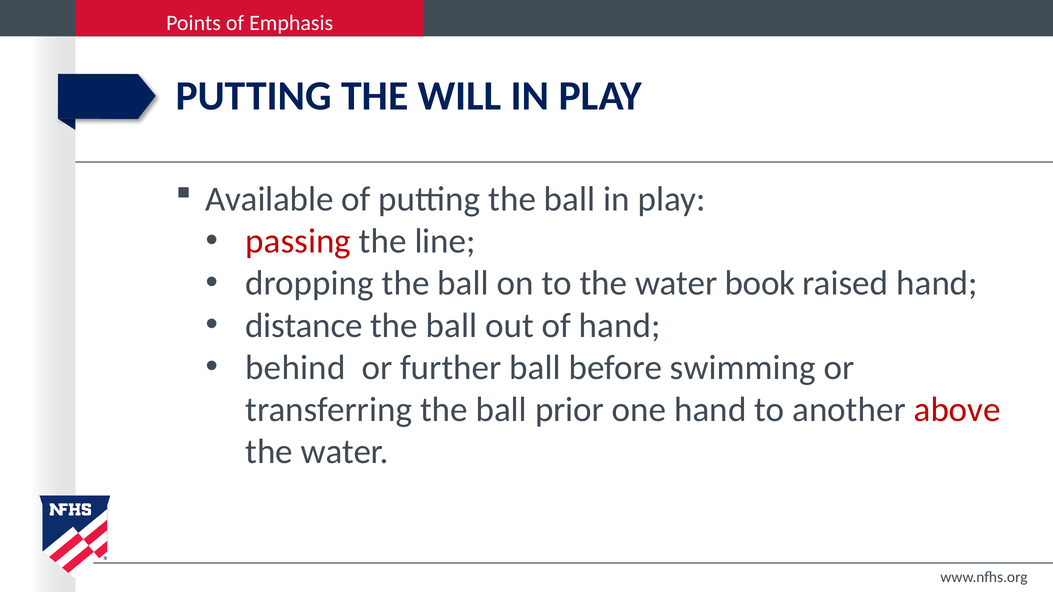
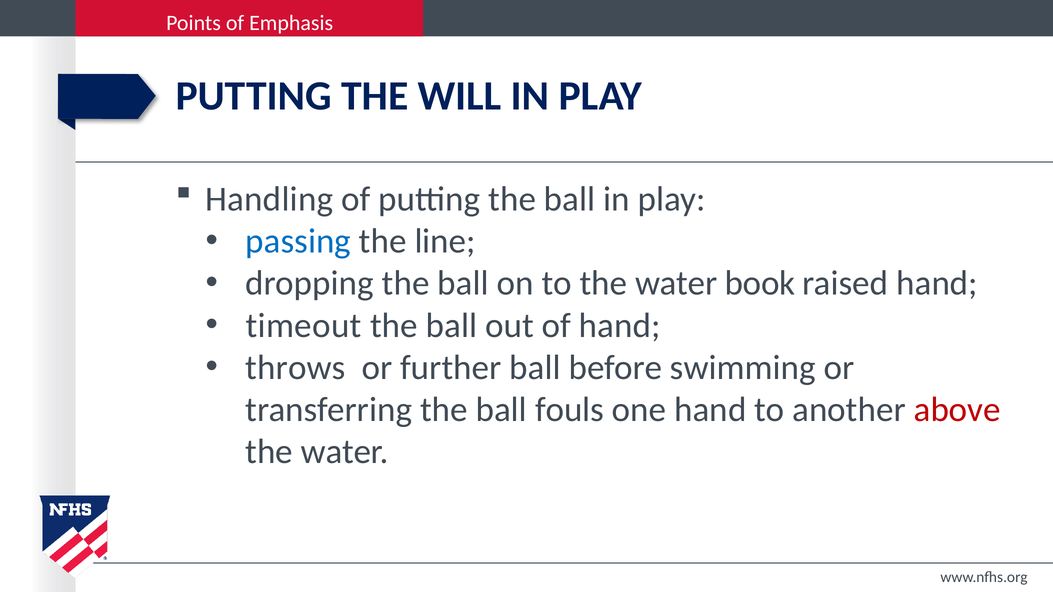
Available: Available -> Handling
passing colour: red -> blue
distance: distance -> timeout
behind: behind -> throws
prior: prior -> fouls
